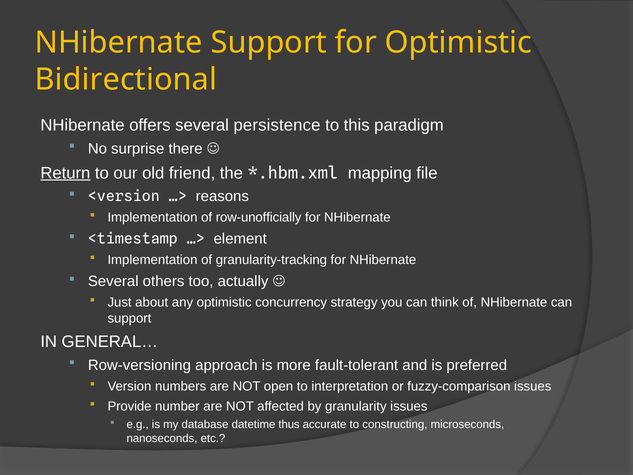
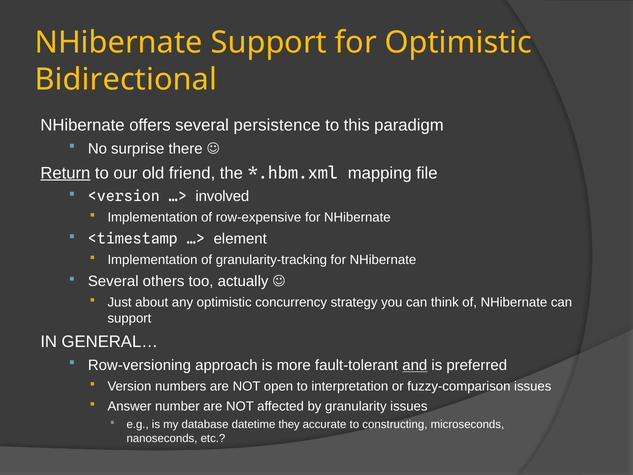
reasons: reasons -> involved
row-unofficially: row-unofficially -> row-expensive
and underline: none -> present
Provide: Provide -> Answer
thus: thus -> they
